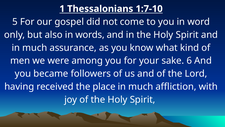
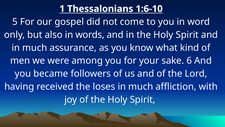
1:7-10: 1:7-10 -> 1:6-10
place: place -> loses
